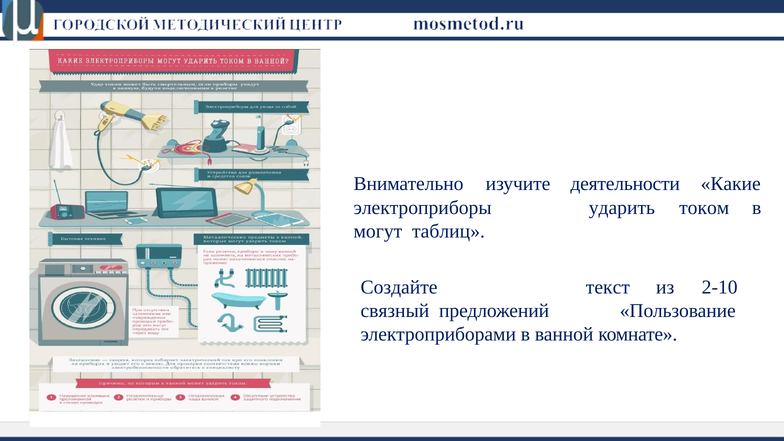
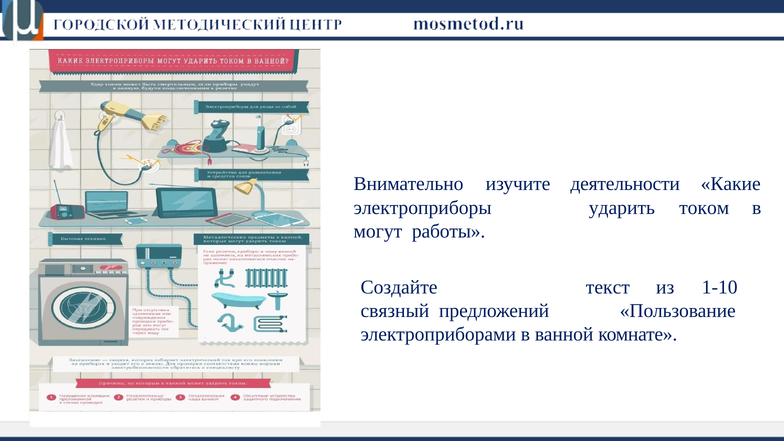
таблиц: таблиц -> работы
2-10: 2-10 -> 1-10
